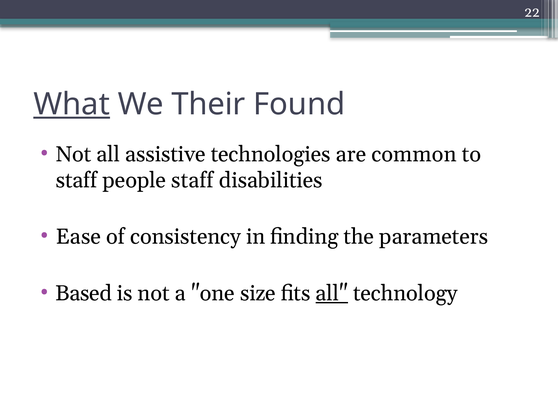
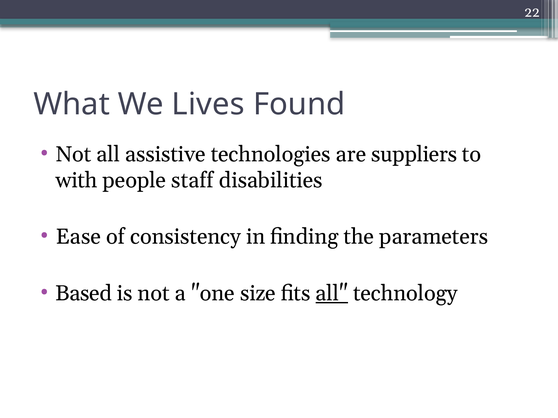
What underline: present -> none
Their: Their -> Lives
common: common -> suppliers
staff at (77, 180): staff -> with
